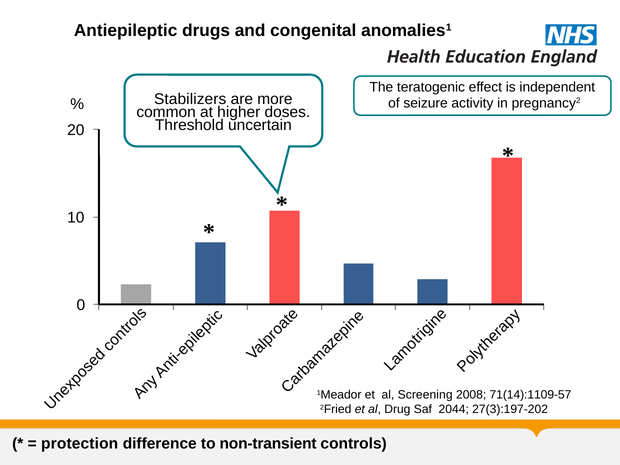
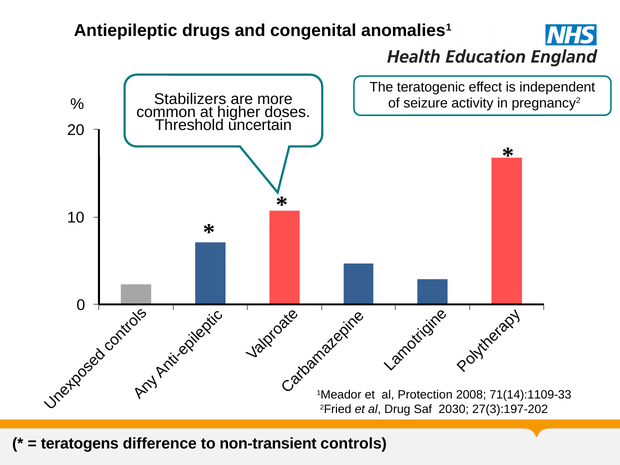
Screening: Screening -> Protection
71(14):1109-57: 71(14):1109-57 -> 71(14):1109-33
2044: 2044 -> 2030
protection: protection -> teratogens
